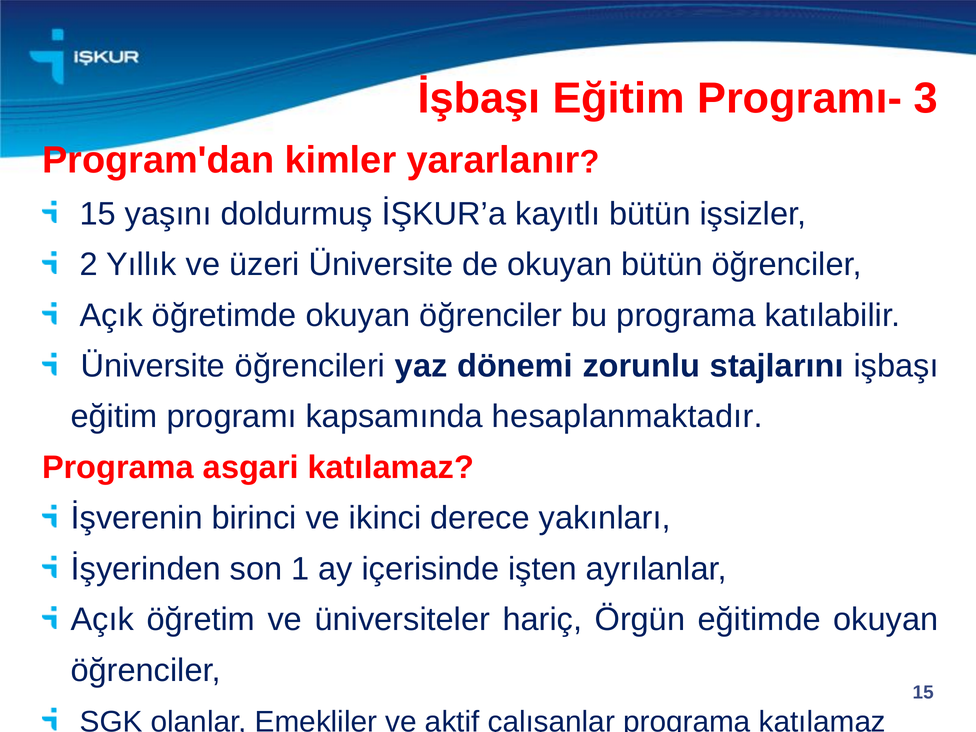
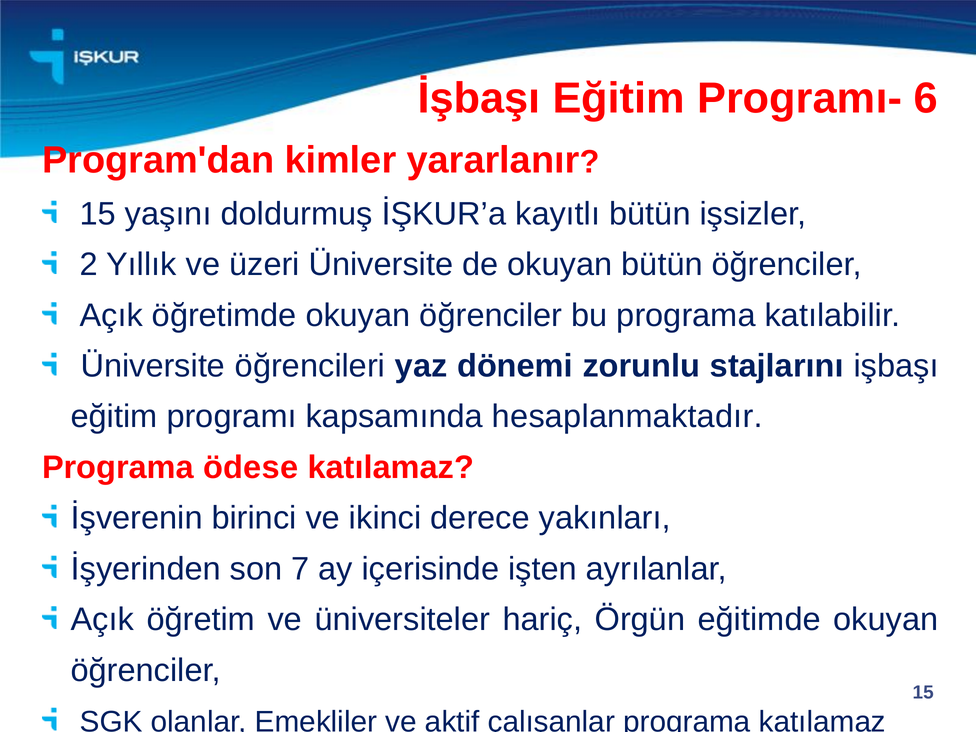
3: 3 -> 6
asgari: asgari -> ödese
1: 1 -> 7
